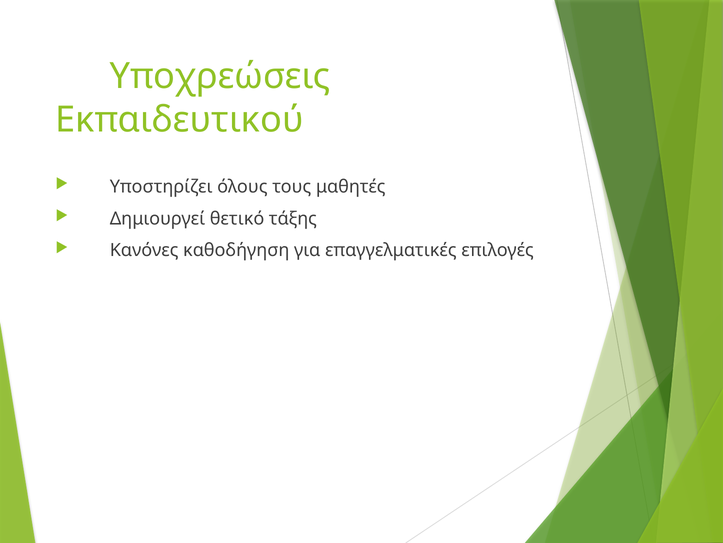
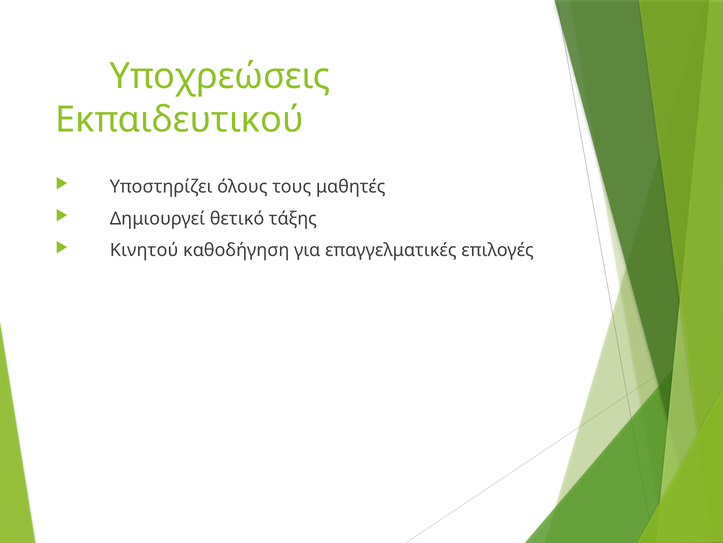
Κανόνες: Κανόνες -> Κινητού
